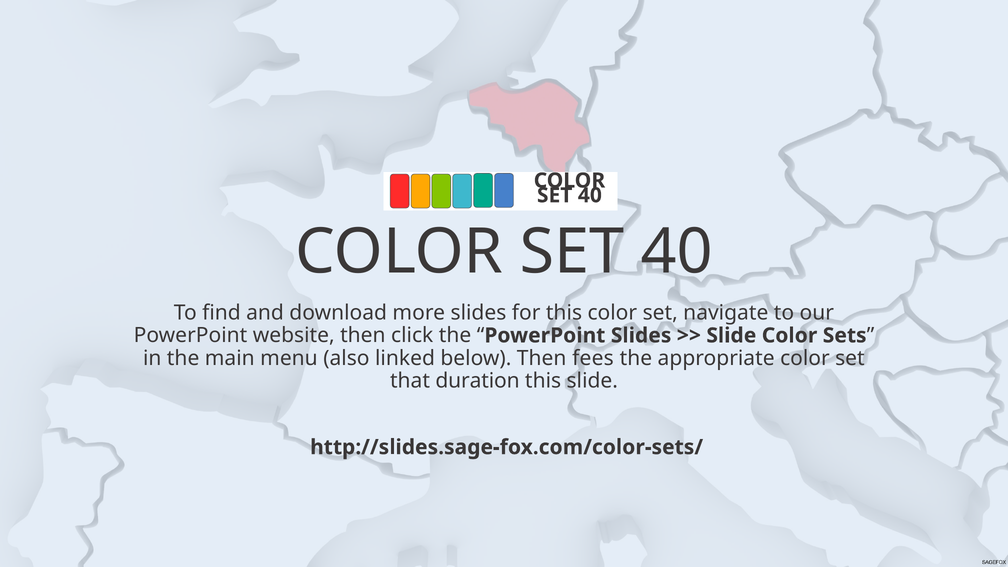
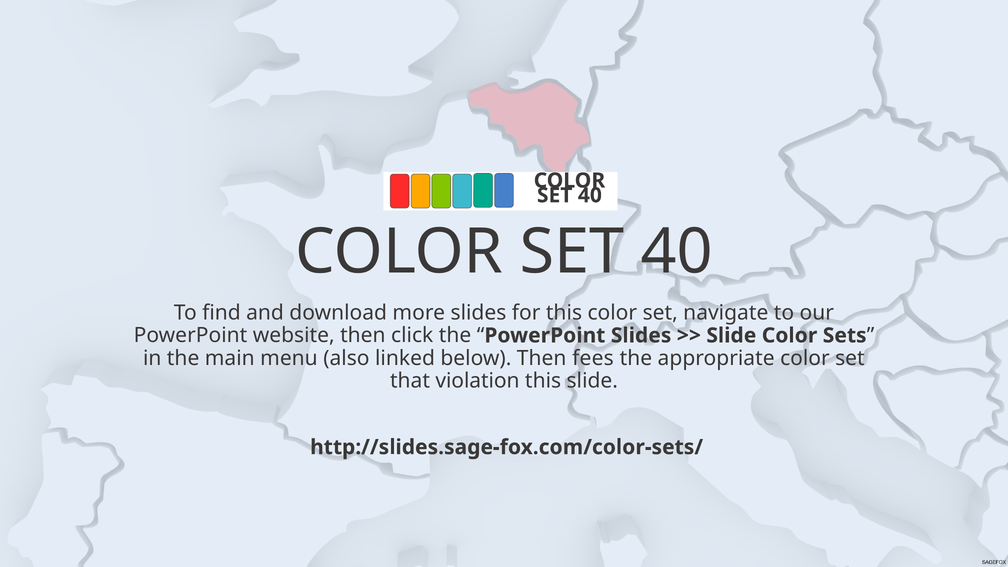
duration: duration -> violation
